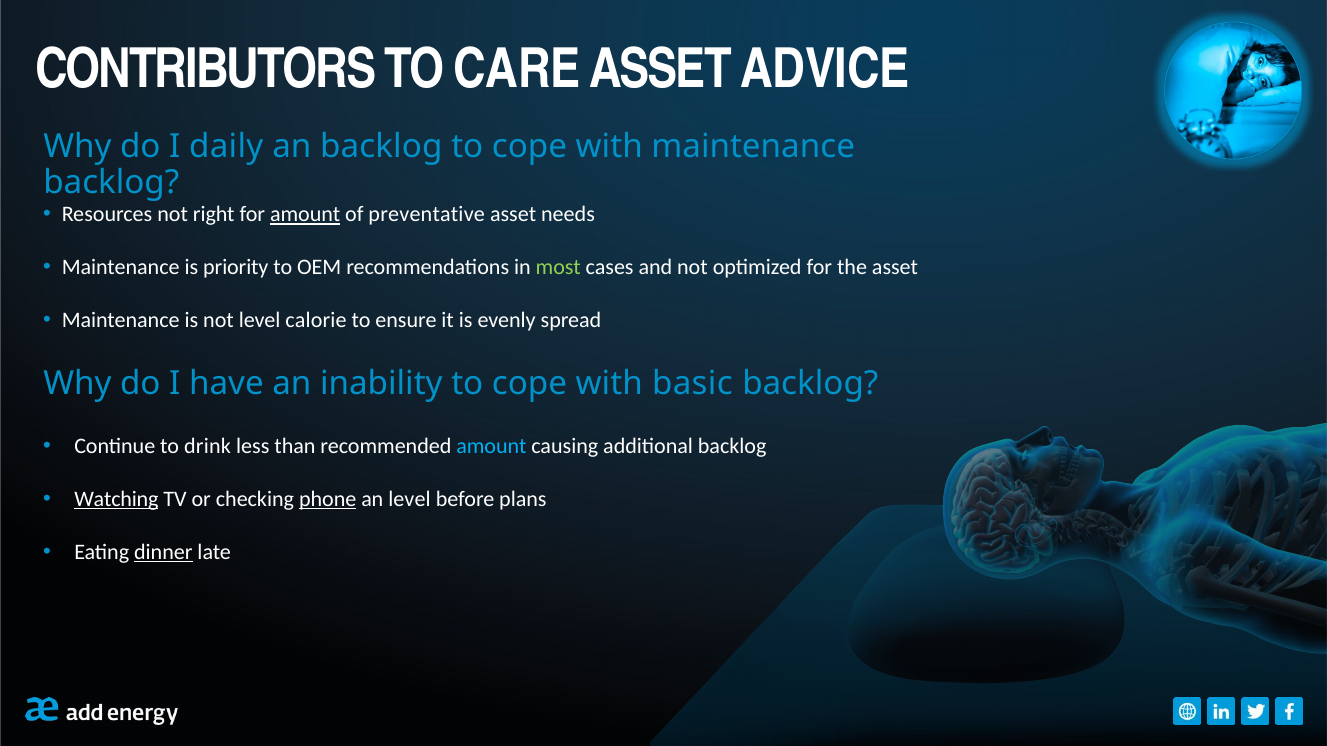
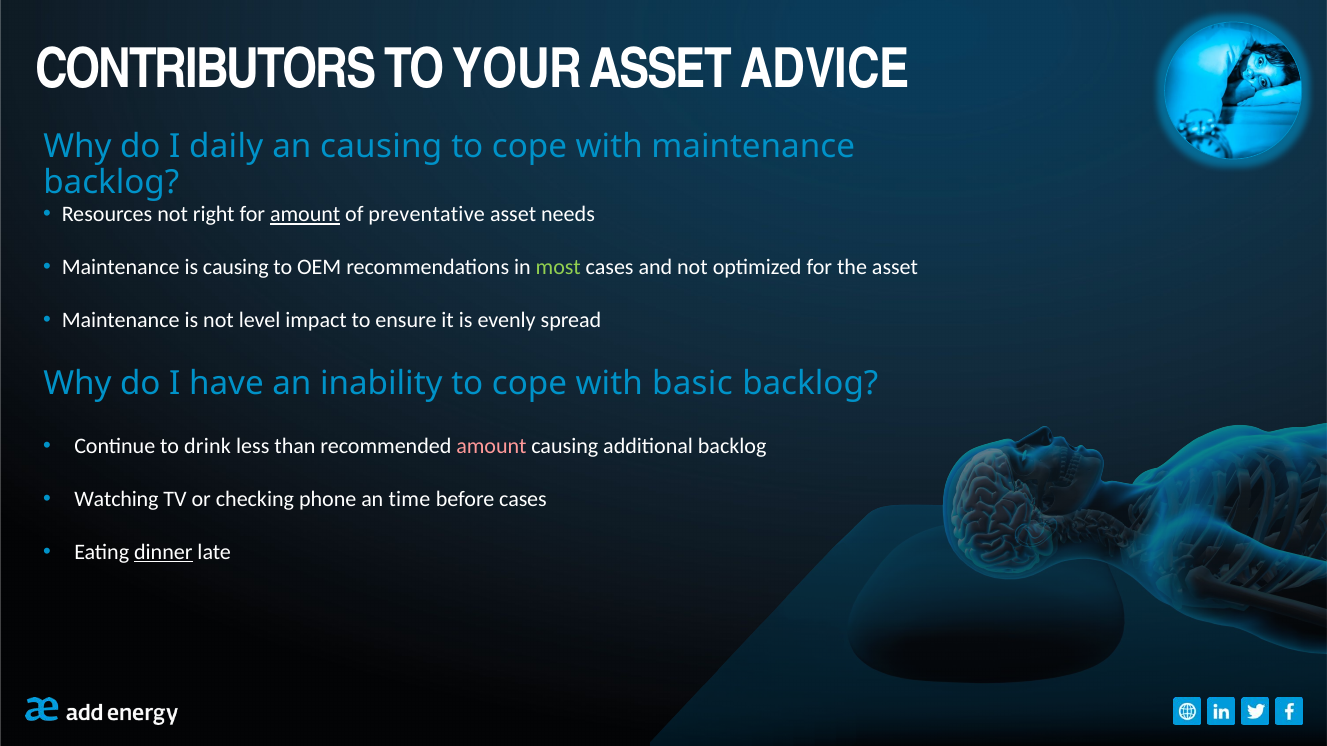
CARE: CARE -> YOUR
an backlog: backlog -> causing
is priority: priority -> causing
calorie: calorie -> impact
amount at (491, 446) colour: light blue -> pink
Watching underline: present -> none
phone underline: present -> none
an level: level -> time
before plans: plans -> cases
